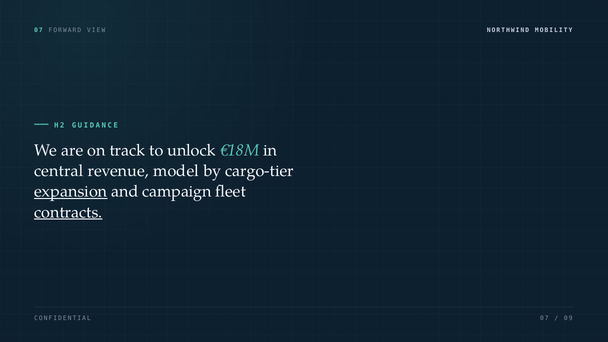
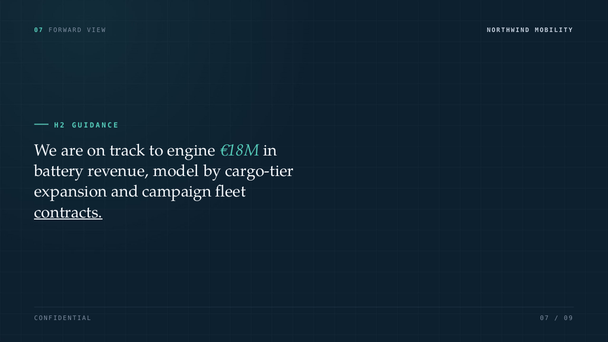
unlock: unlock -> engine
central: central -> battery
expansion underline: present -> none
